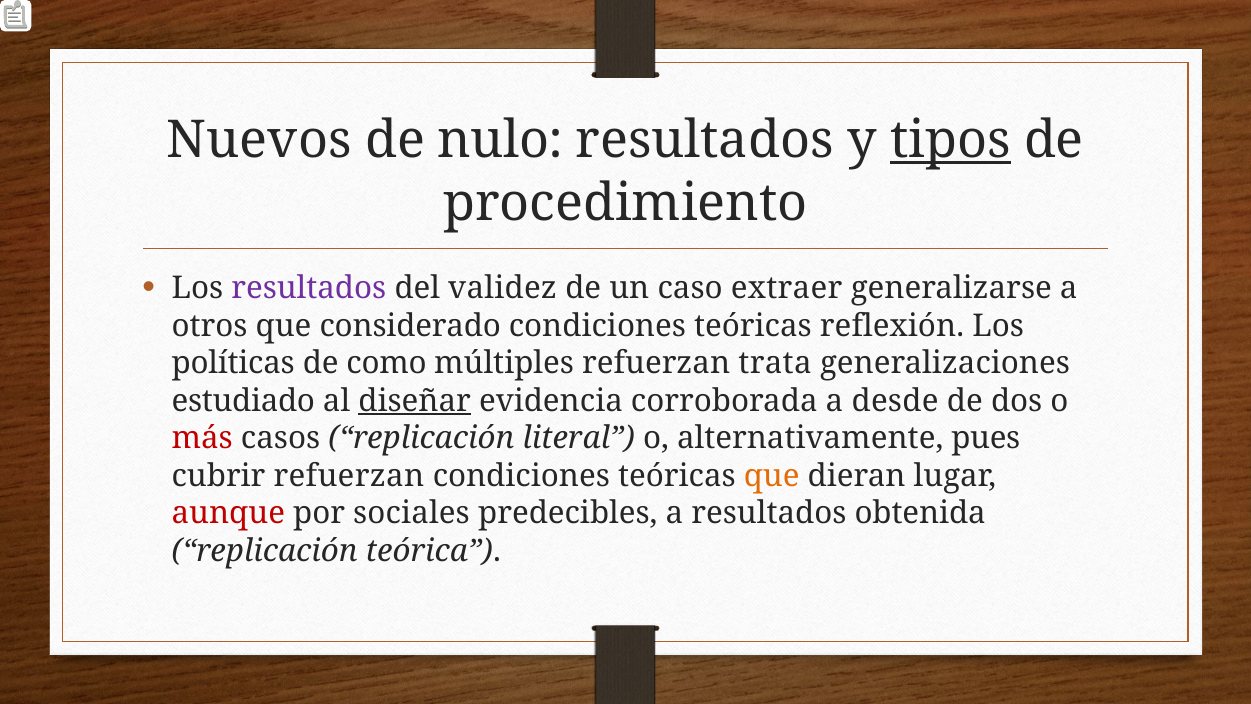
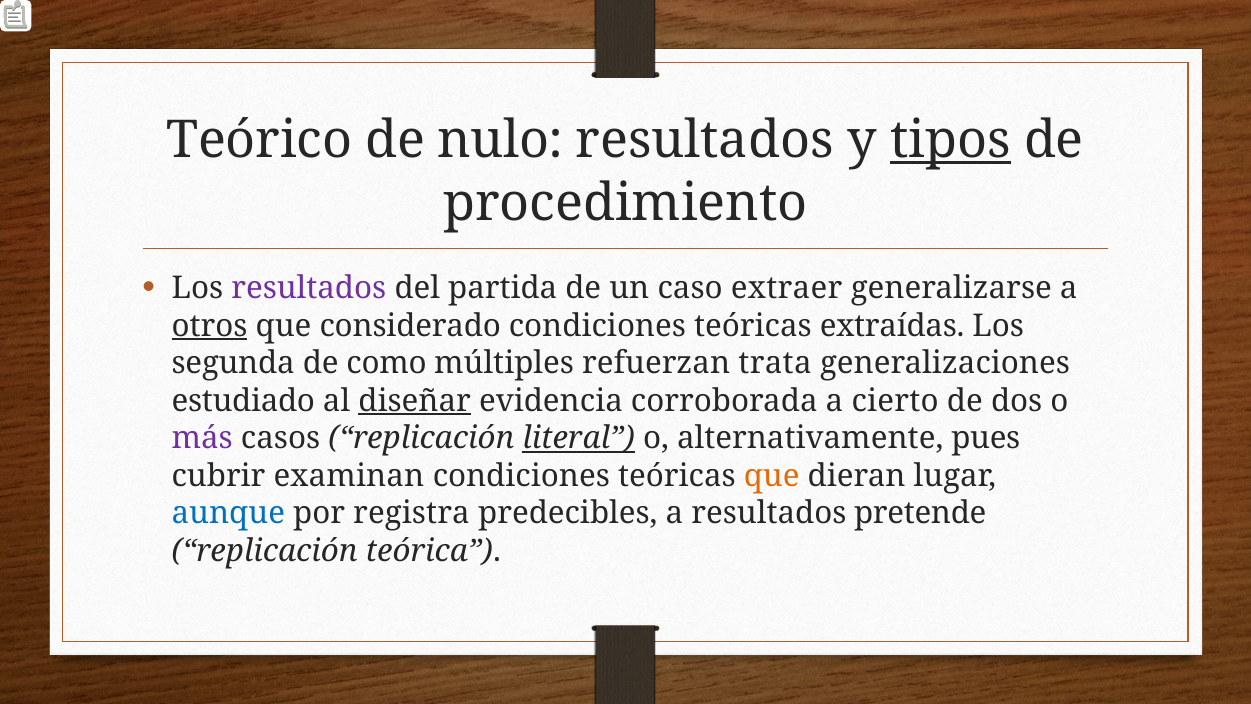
Nuevos: Nuevos -> Teórico
validez: validez -> partida
otros underline: none -> present
reflexión: reflexión -> extraídas
políticas: políticas -> segunda
desde: desde -> cierto
más colour: red -> purple
literal underline: none -> present
cubrir refuerzan: refuerzan -> examinan
aunque colour: red -> blue
sociales: sociales -> registra
obtenida: obtenida -> pretende
